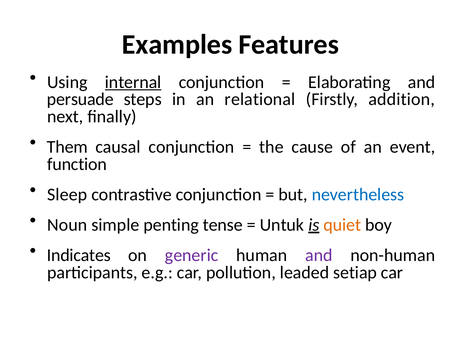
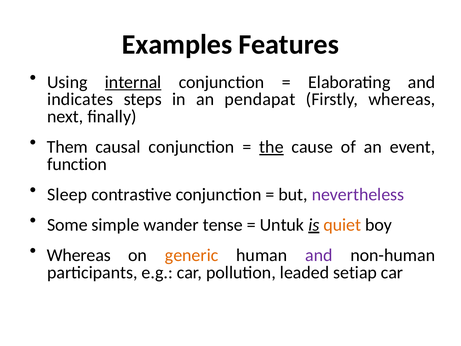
persuade: persuade -> indicates
relational: relational -> pendapat
Firstly addition: addition -> whereas
the underline: none -> present
nevertheless colour: blue -> purple
Noun: Noun -> Some
penting: penting -> wander
Indicates at (79, 255): Indicates -> Whereas
generic colour: purple -> orange
